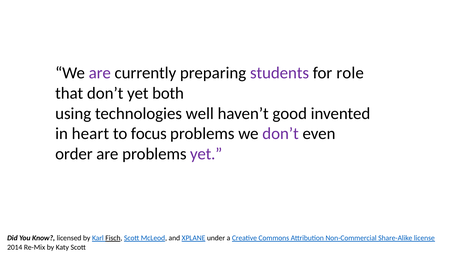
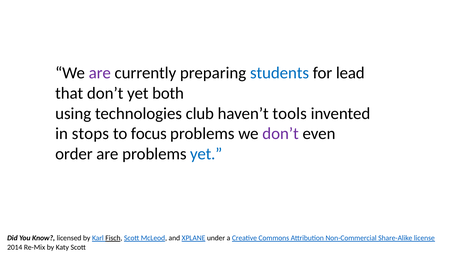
students colour: purple -> blue
role: role -> lead
well: well -> club
good: good -> tools
heart: heart -> stops
yet at (206, 154) colour: purple -> blue
